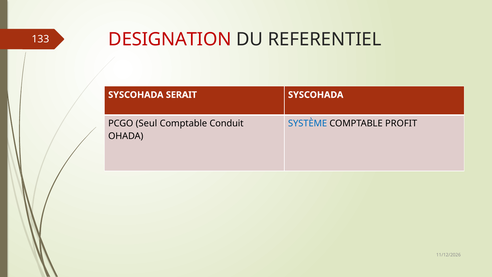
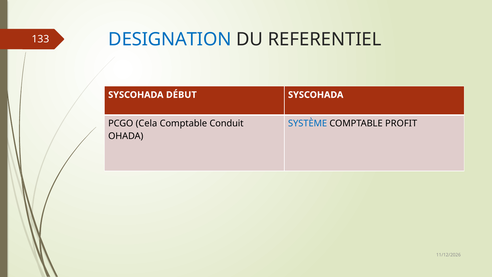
DESIGNATION colour: red -> blue
SERAIT: SERAIT -> DÉBUT
Seul: Seul -> Cela
